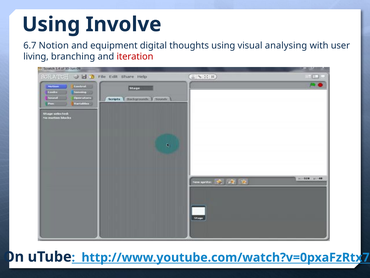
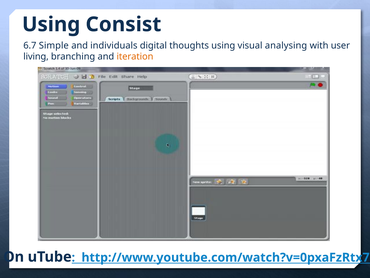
Involve: Involve -> Consist
Notion: Notion -> Simple
equipment: equipment -> individuals
iteration colour: red -> orange
